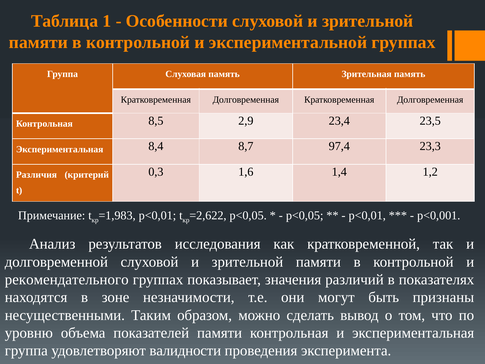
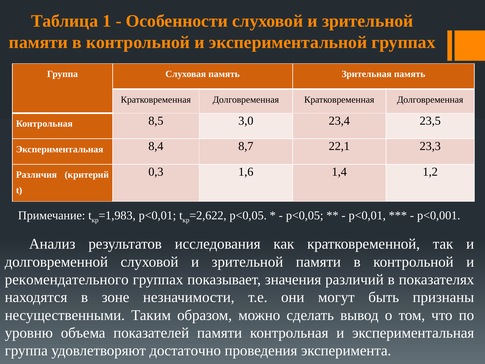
2,9: 2,9 -> 3,0
97,4: 97,4 -> 22,1
валидности: валидности -> достаточно
